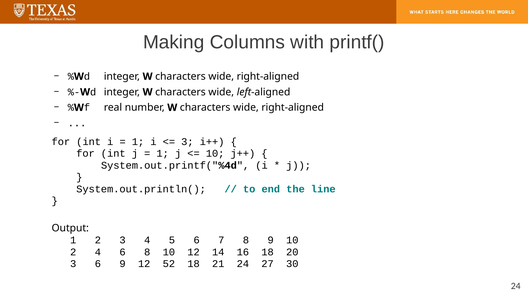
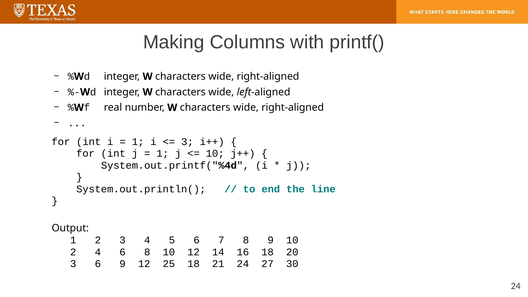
52: 52 -> 25
